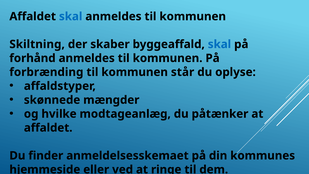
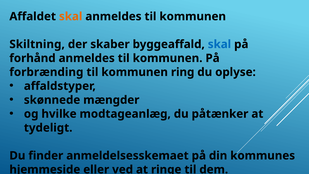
skal at (71, 16) colour: blue -> orange
står: står -> ring
affaldet at (48, 128): affaldet -> tydeligt
